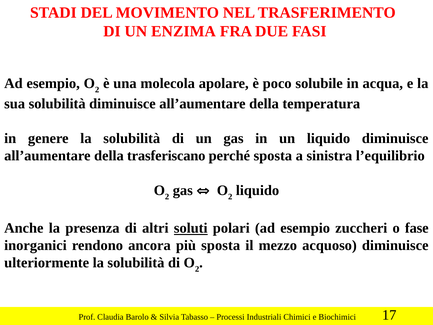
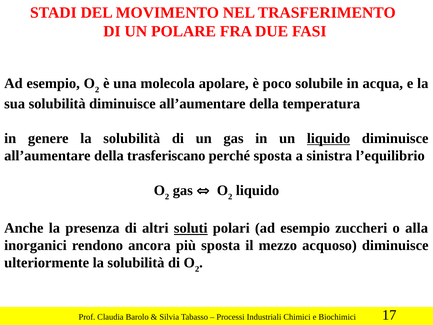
ENZIMA: ENZIMA -> POLARE
liquido at (328, 138) underline: none -> present
fase: fase -> alla
